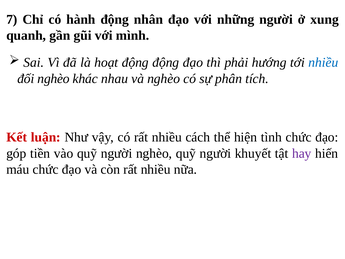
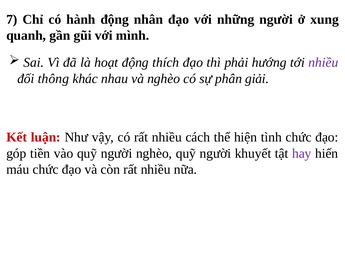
động động: động -> thích
nhiều at (323, 62) colour: blue -> purple
đối nghèo: nghèo -> thông
tích: tích -> giải
